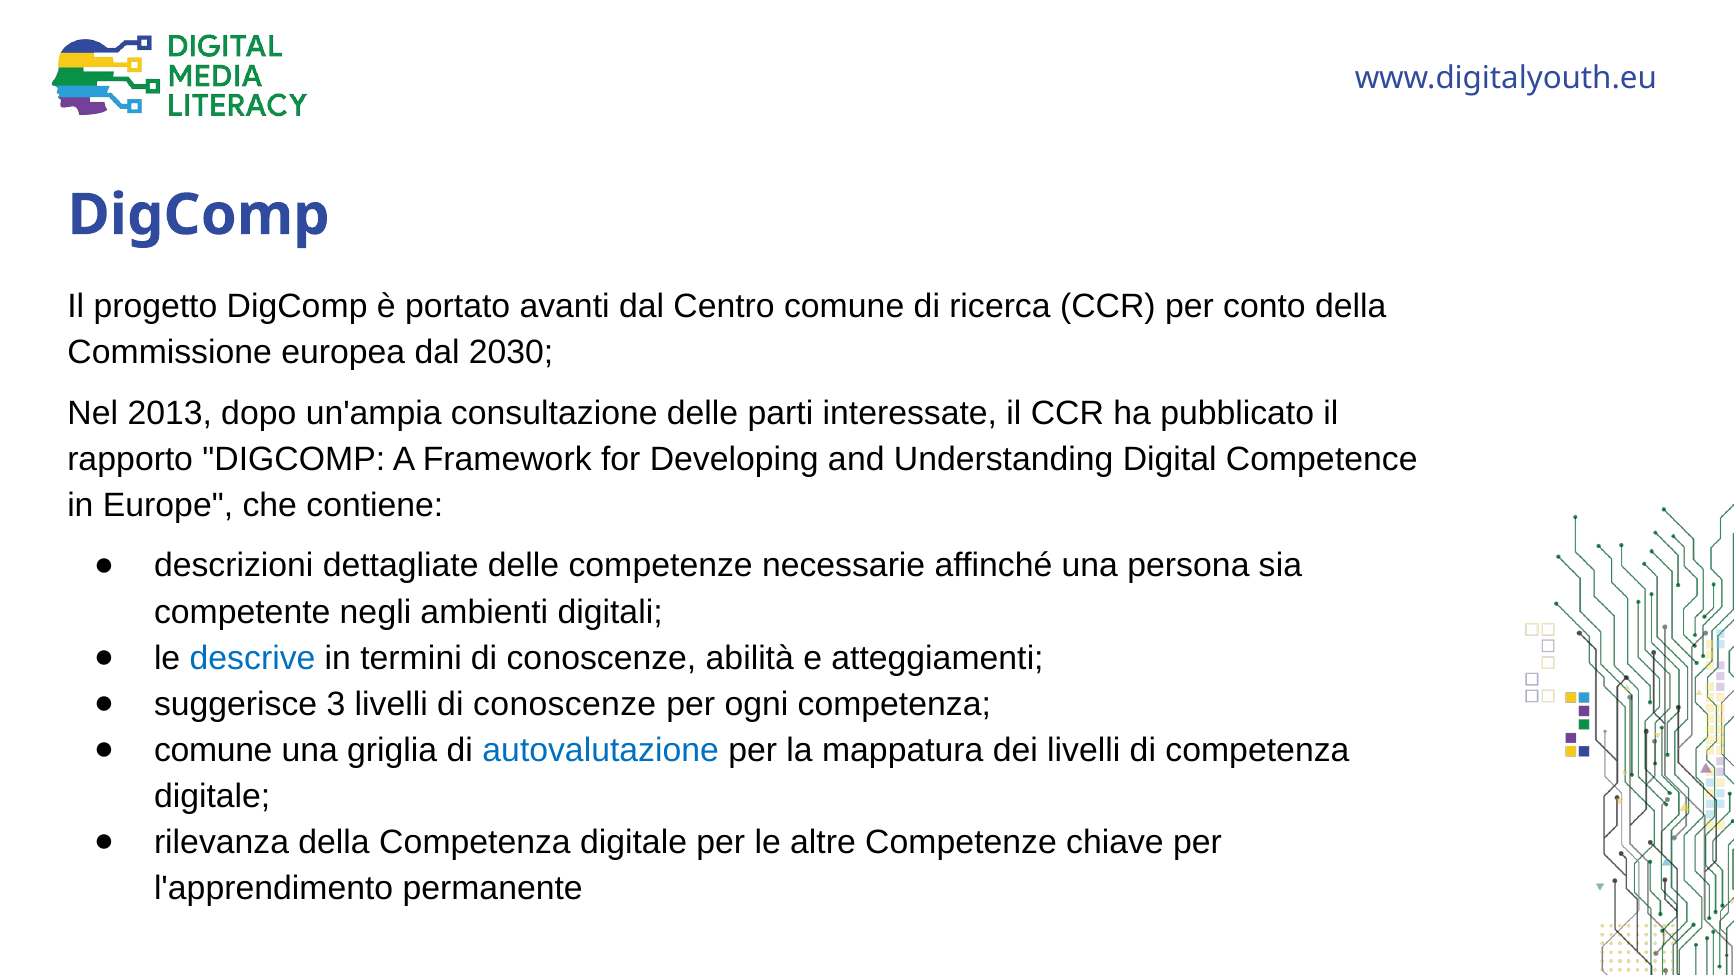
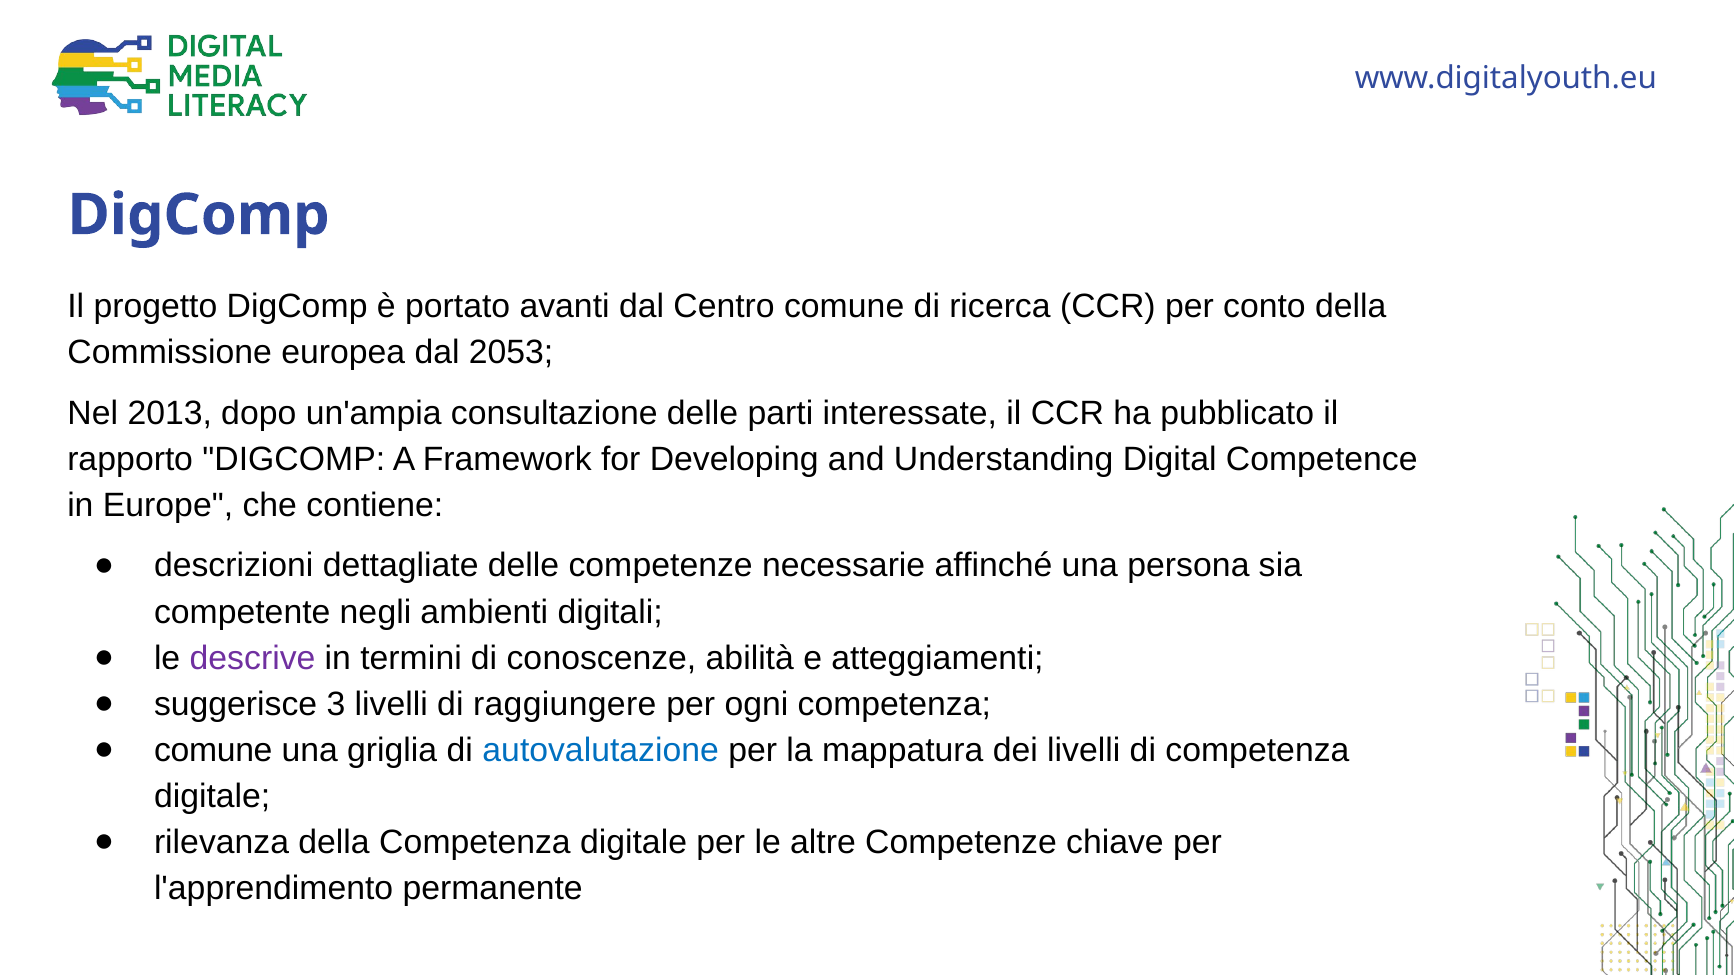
2030: 2030 -> 2053
descrive colour: blue -> purple
livelli di conoscenze: conoscenze -> raggiungere
